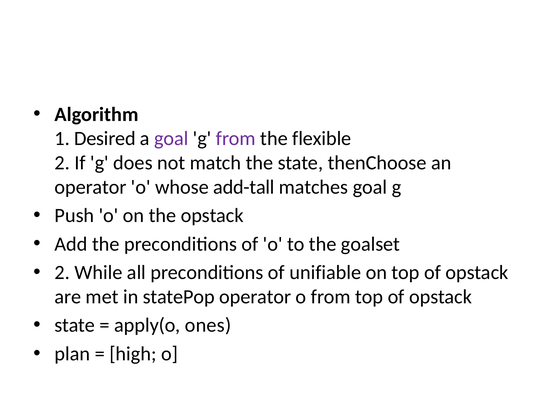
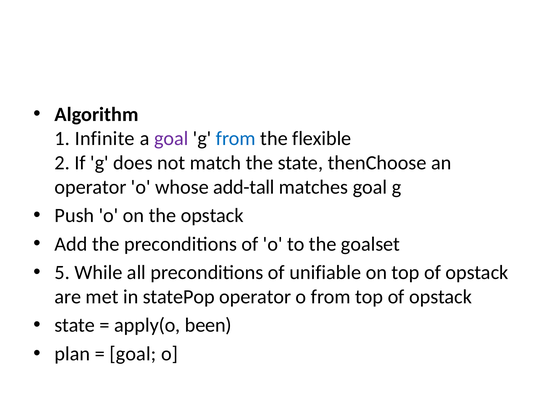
Desired: Desired -> Infinite
from at (236, 139) colour: purple -> blue
2 at (62, 273): 2 -> 5
ones: ones -> been
high at (133, 354): high -> goal
